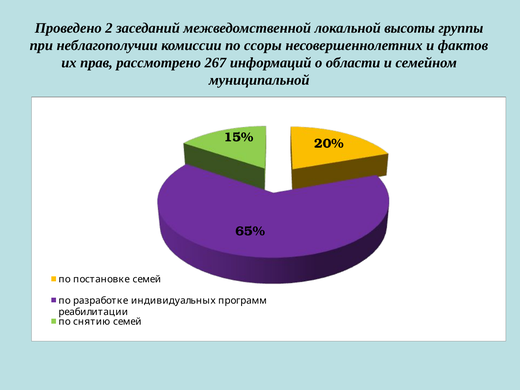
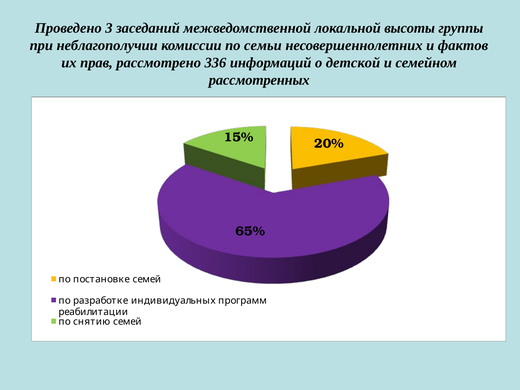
2: 2 -> 3
ссоры: ссоры -> семьи
267: 267 -> 336
области: области -> детской
муниципальной: муниципальной -> рассмотренных
